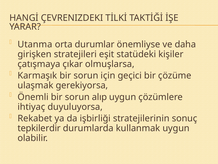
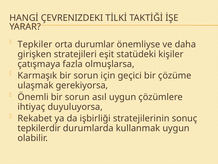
Utanma: Utanma -> Tepkiler
çıkar: çıkar -> fazla
alıp: alıp -> asıl
